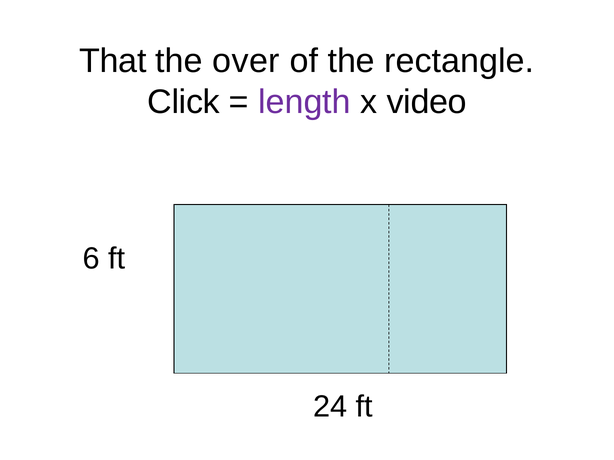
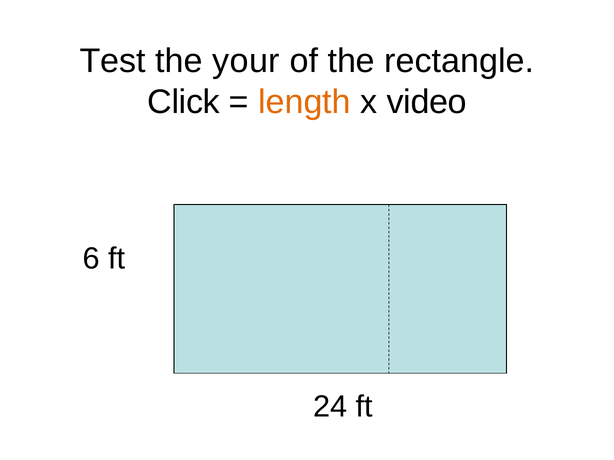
That: That -> Test
over: over -> your
length colour: purple -> orange
